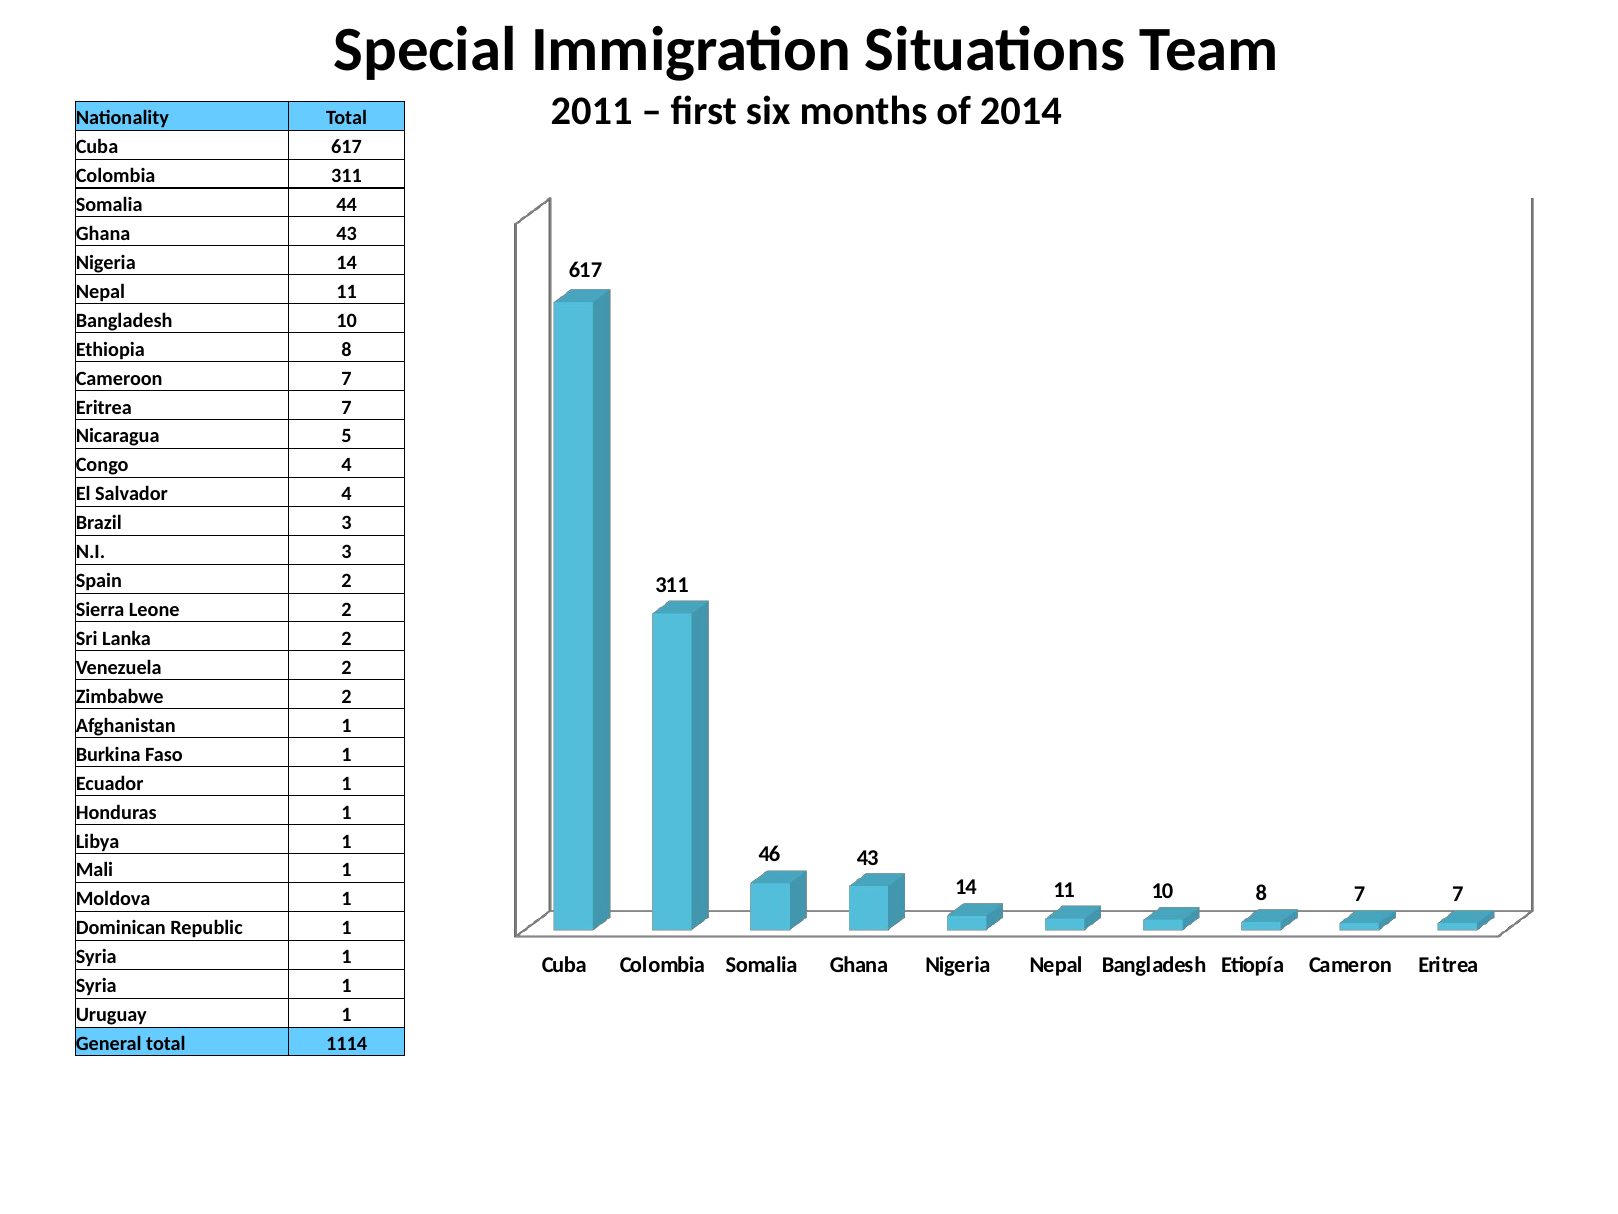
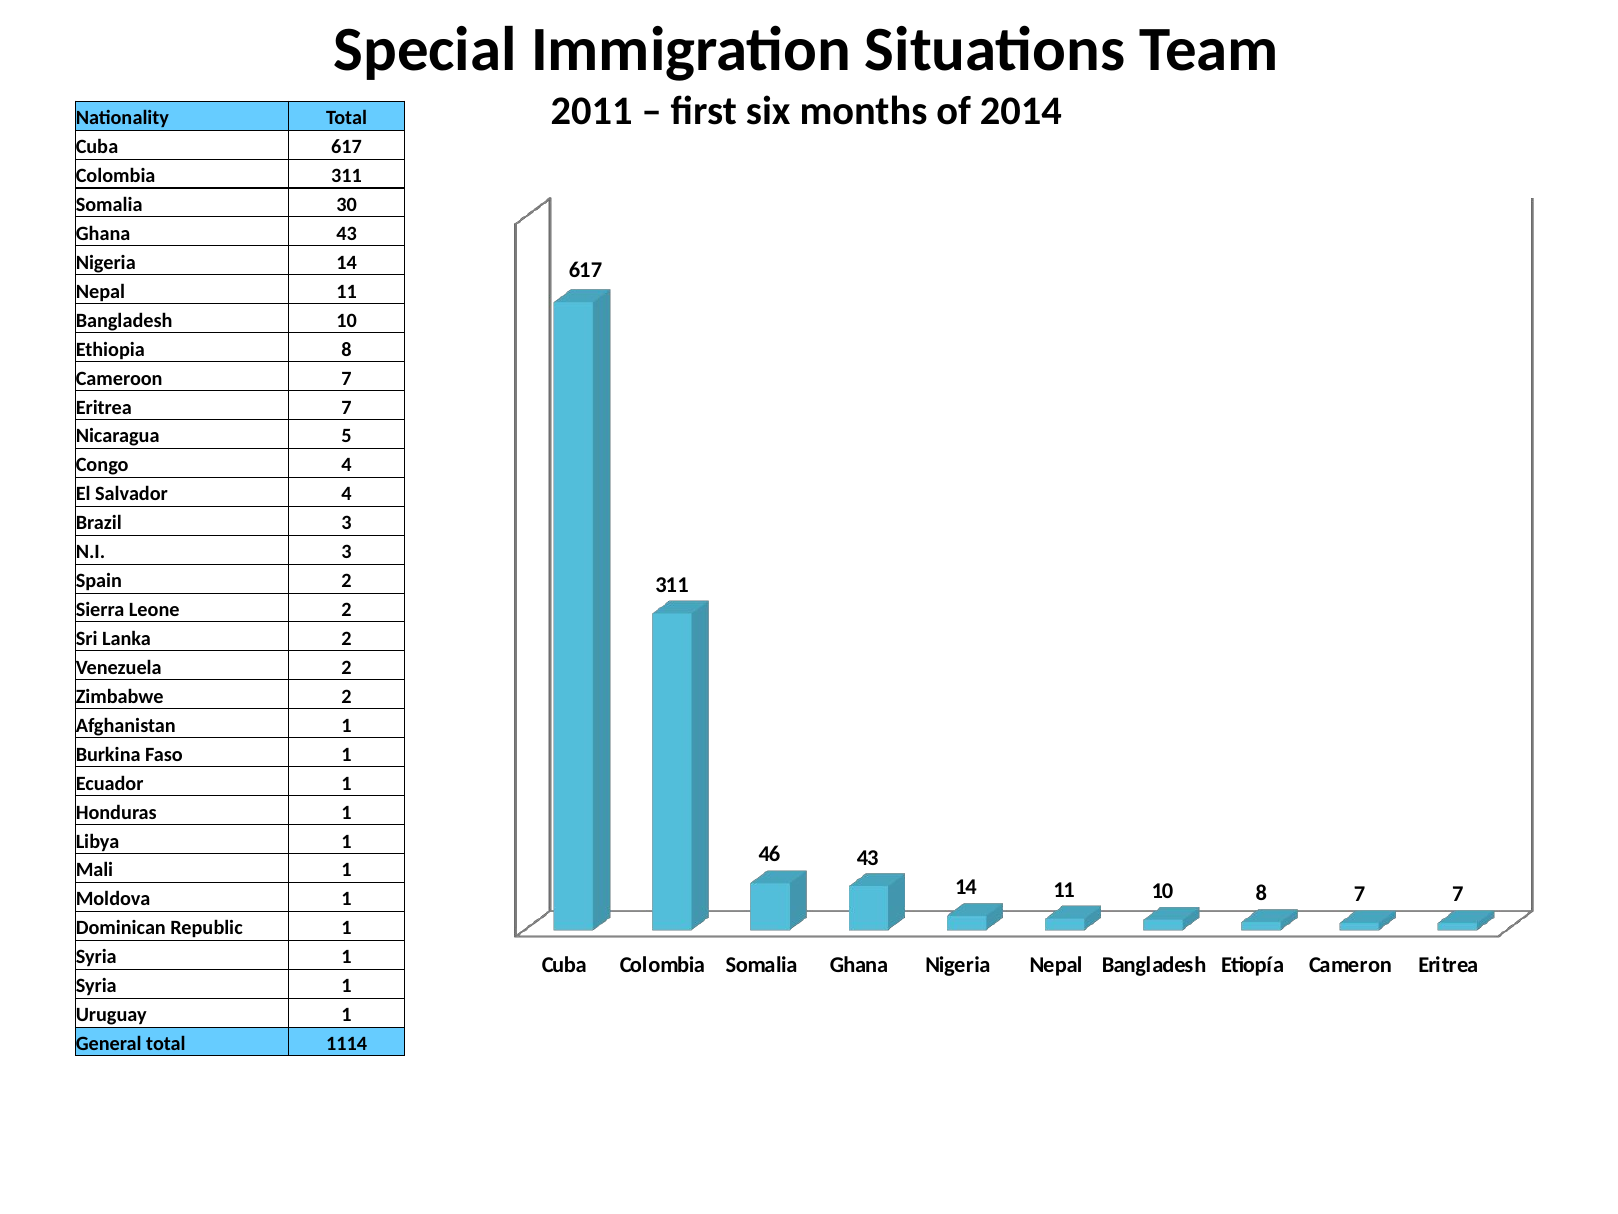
44: 44 -> 30
